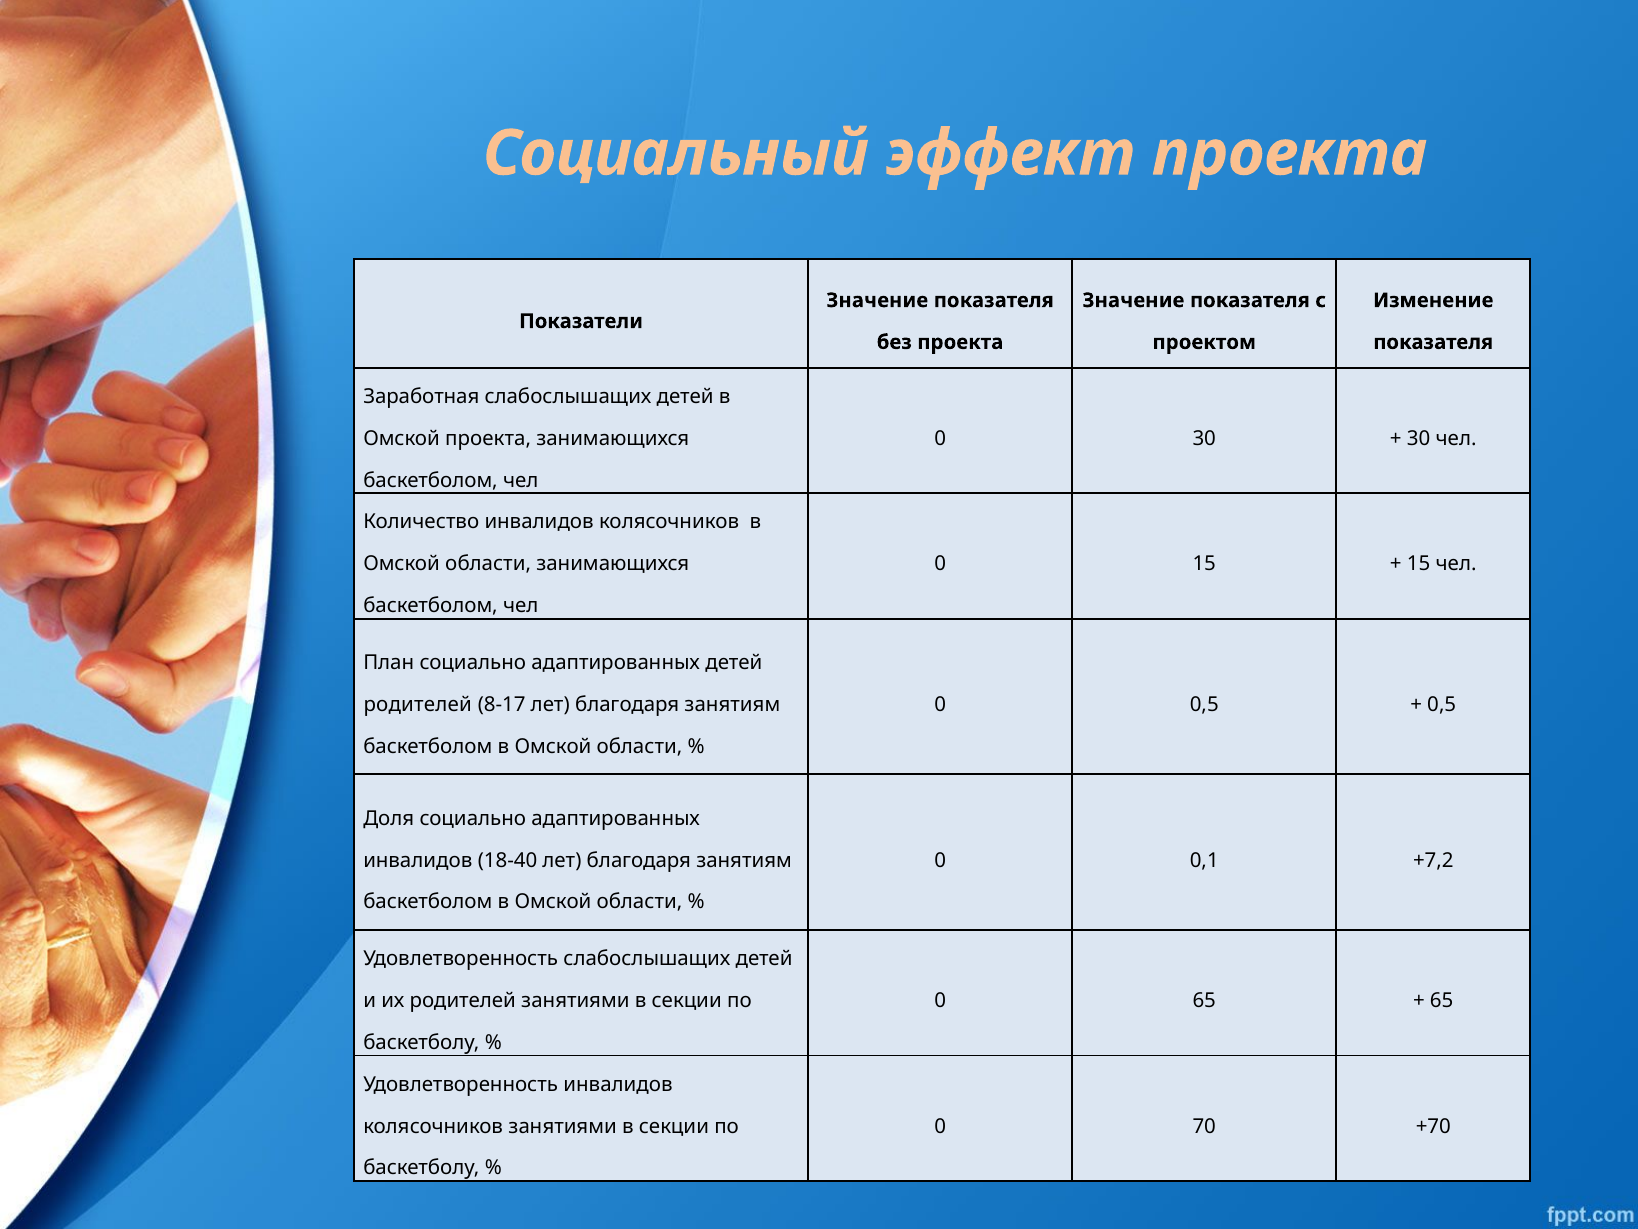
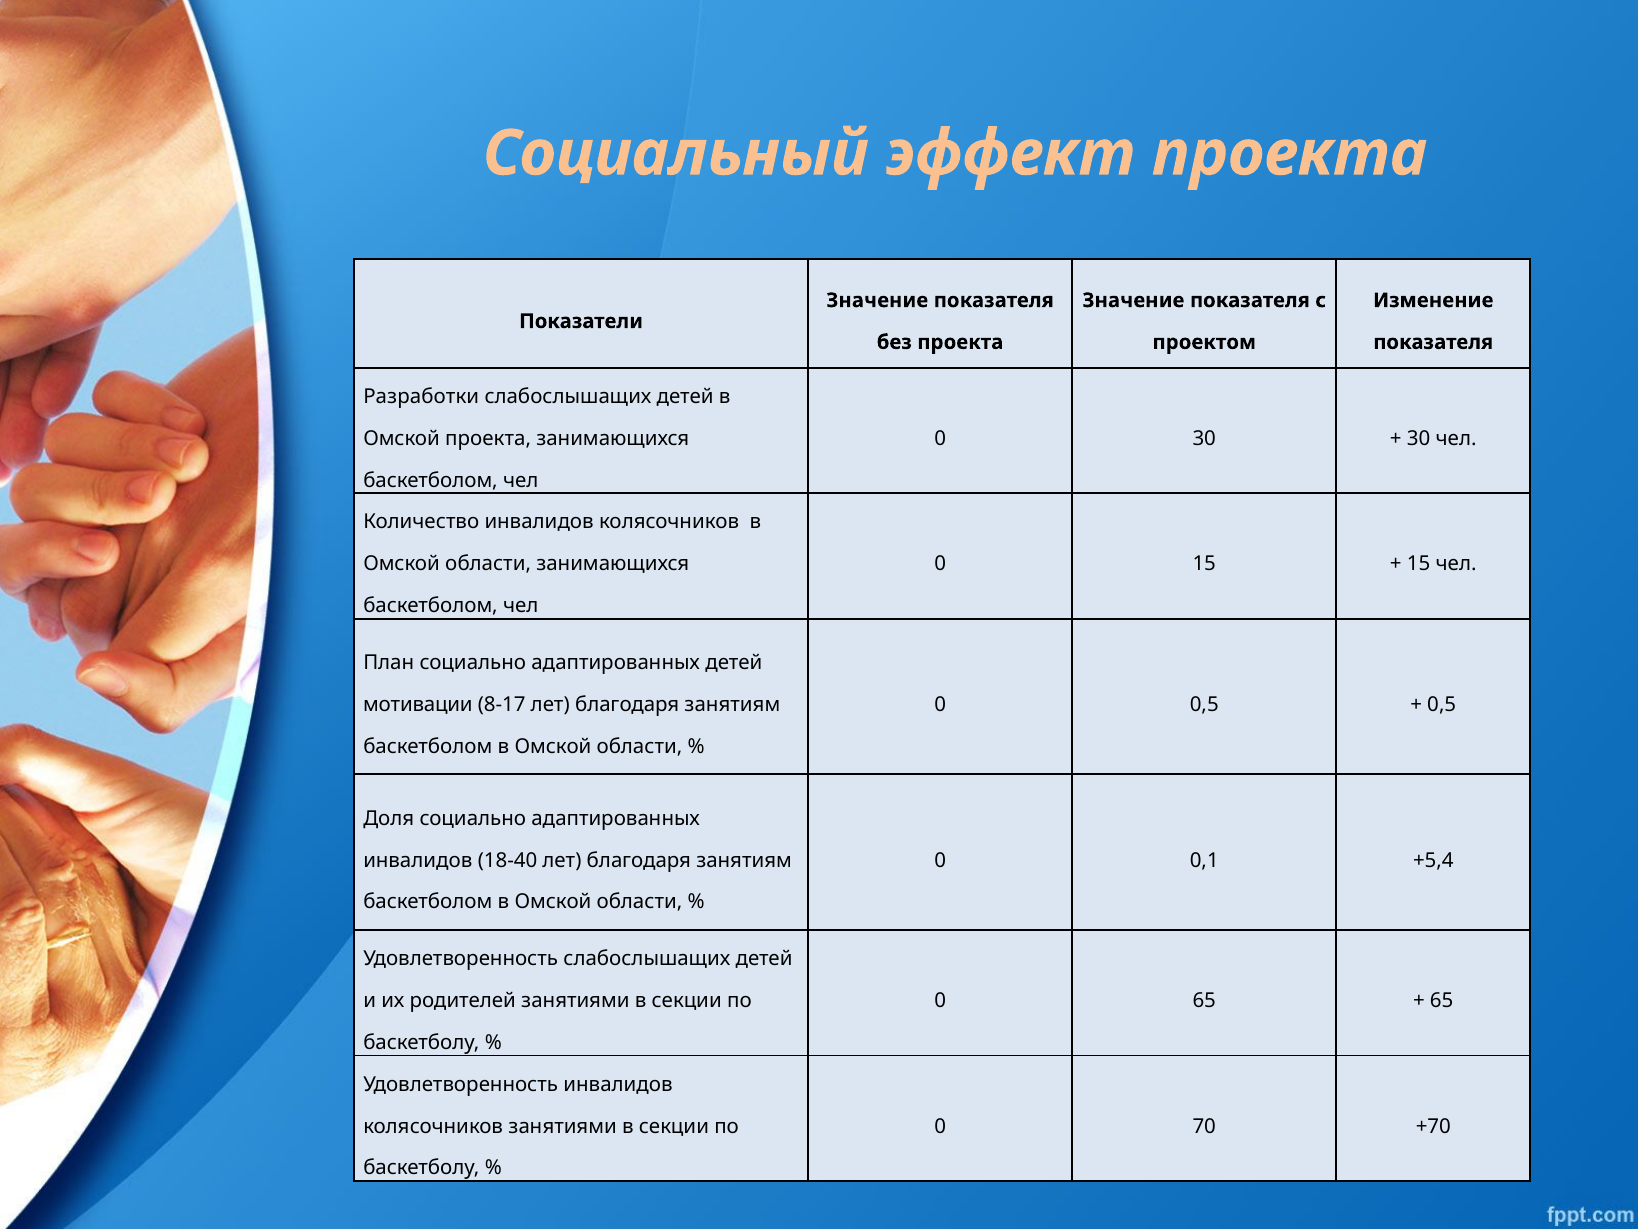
Заработная: Заработная -> Разработки
родителей at (418, 704): родителей -> мотивации
+7,2: +7,2 -> +5,4
